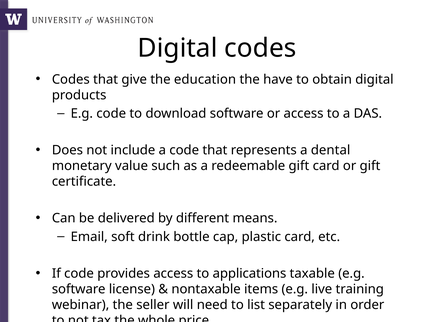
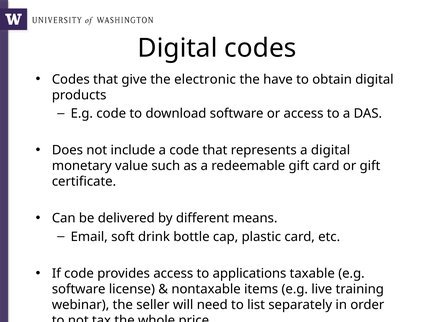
education: education -> electronic
a dental: dental -> digital
